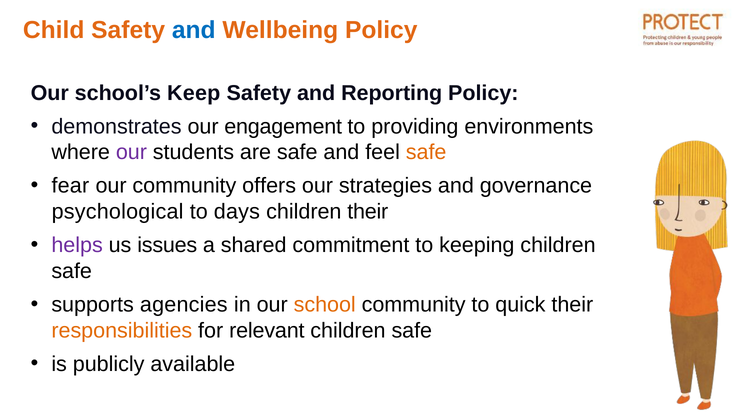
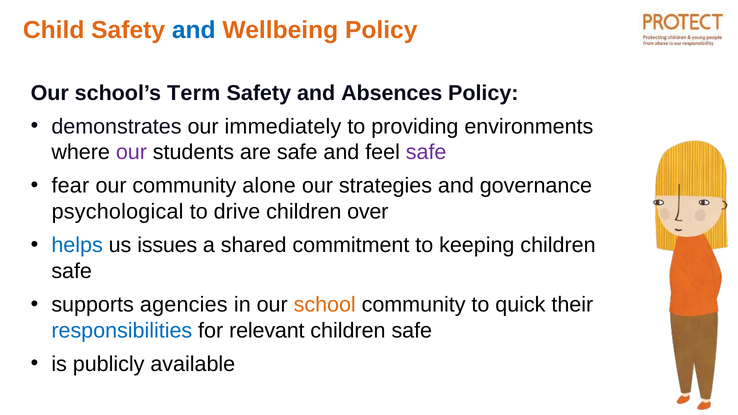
Keep: Keep -> Term
Reporting: Reporting -> Absences
engagement: engagement -> immediately
safe at (426, 152) colour: orange -> purple
offers: offers -> alone
days: days -> drive
children their: their -> over
helps colour: purple -> blue
responsibilities colour: orange -> blue
